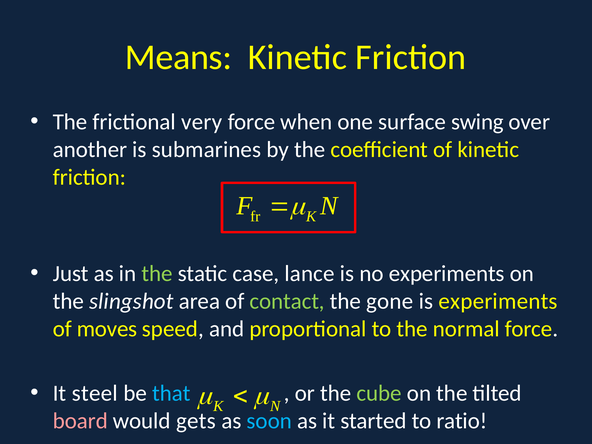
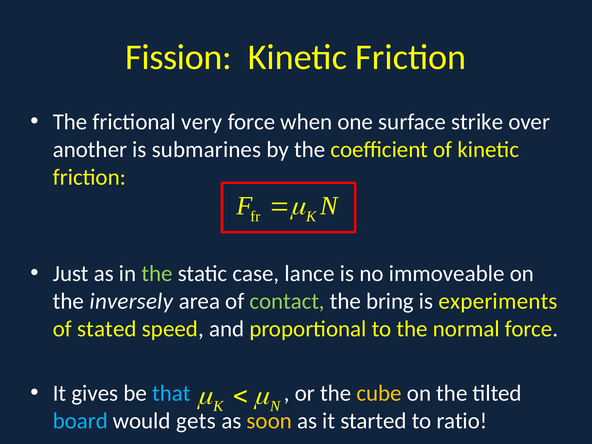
Means: Means -> Fission
swing: swing -> strike
no experiments: experiments -> immoveable
slingshot: slingshot -> inversely
gone: gone -> bring
moves: moves -> stated
steel: steel -> gives
cube colour: light green -> yellow
board colour: pink -> light blue
soon colour: light blue -> yellow
